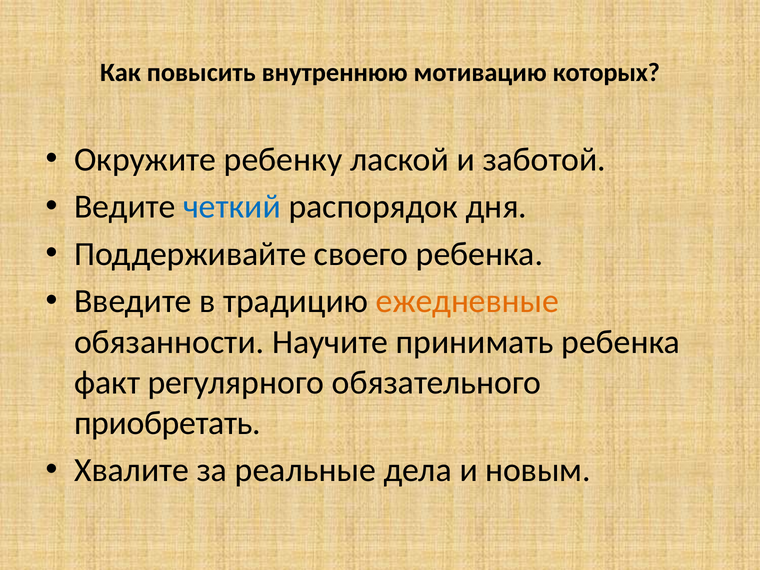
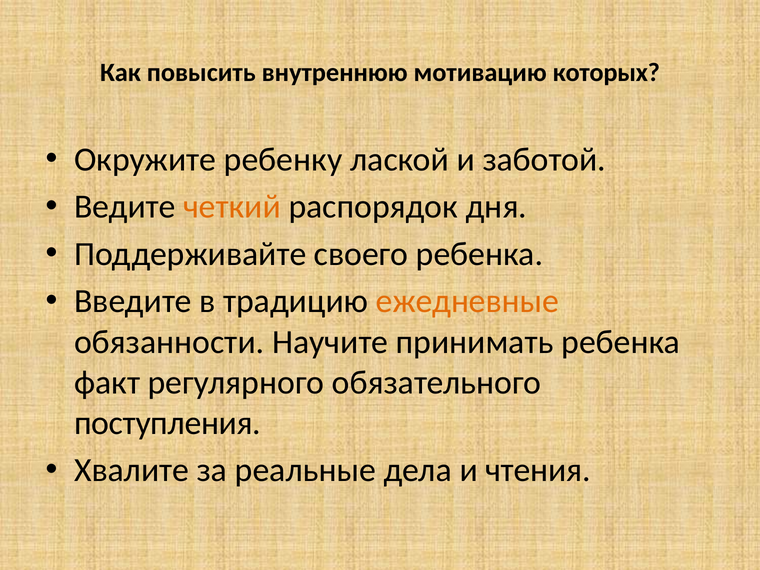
четкий colour: blue -> orange
приобретать: приобретать -> поступления
новым: новым -> чтения
